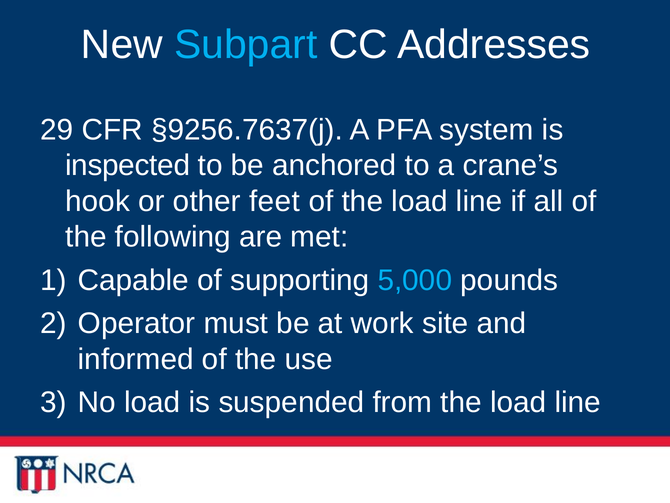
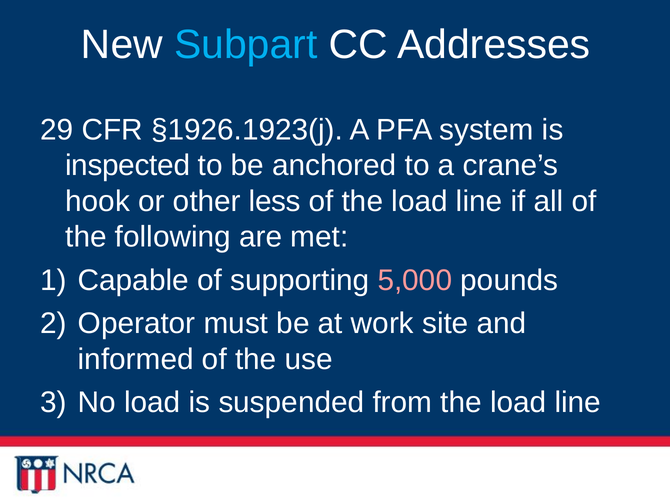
§9256.7637(j: §9256.7637(j -> §1926.1923(j
feet: feet -> less
5,000 colour: light blue -> pink
